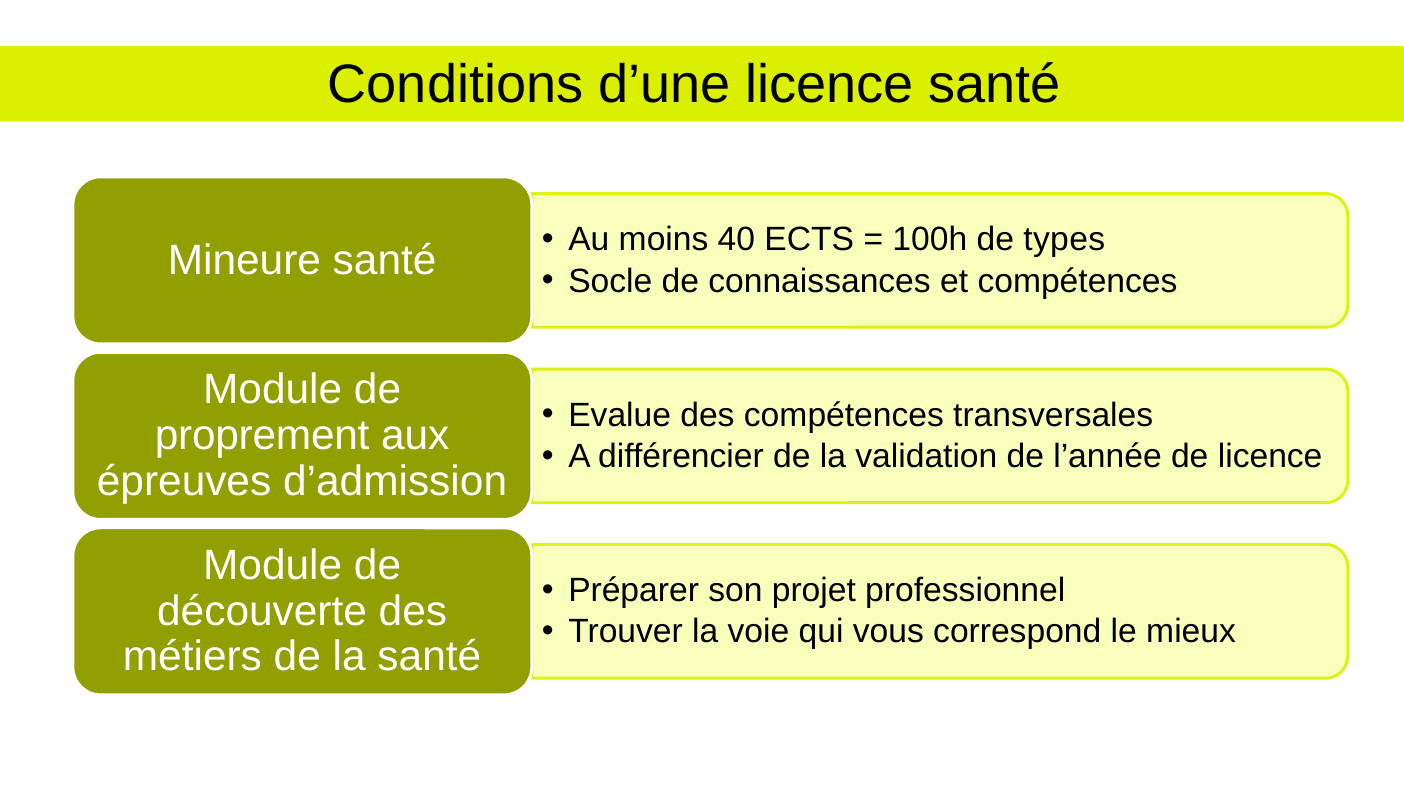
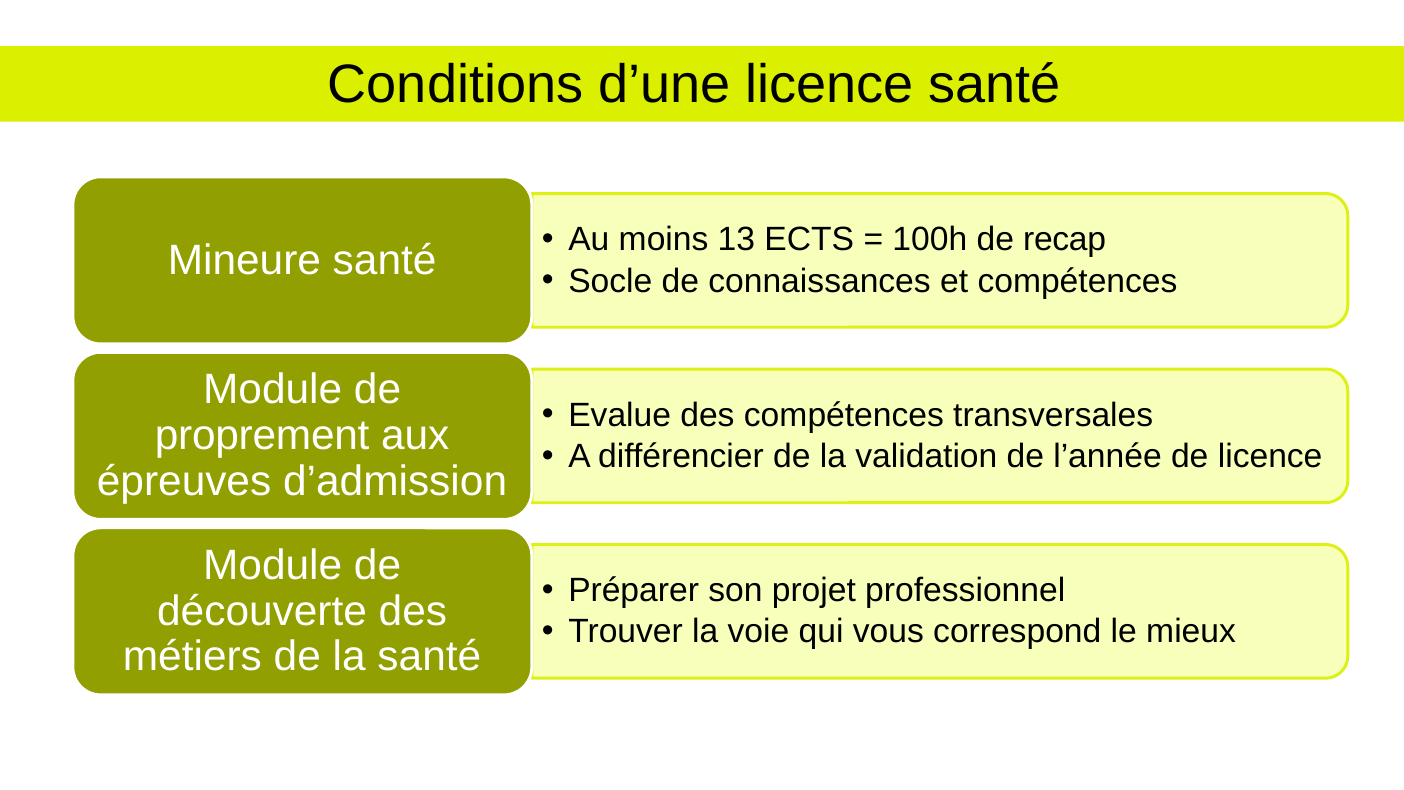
40: 40 -> 13
types: types -> recap
